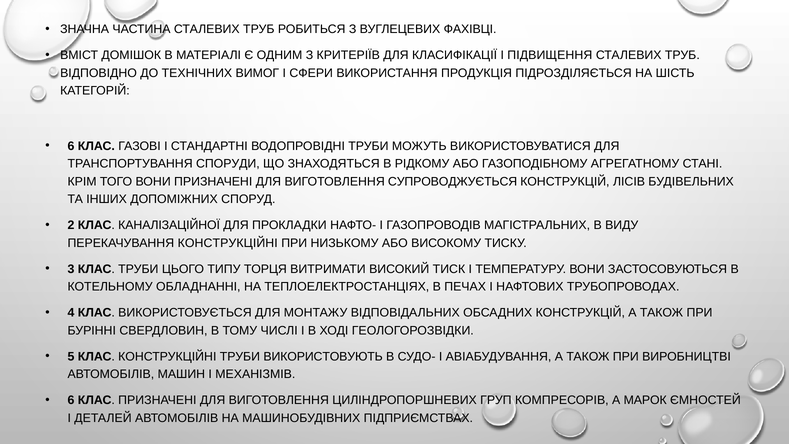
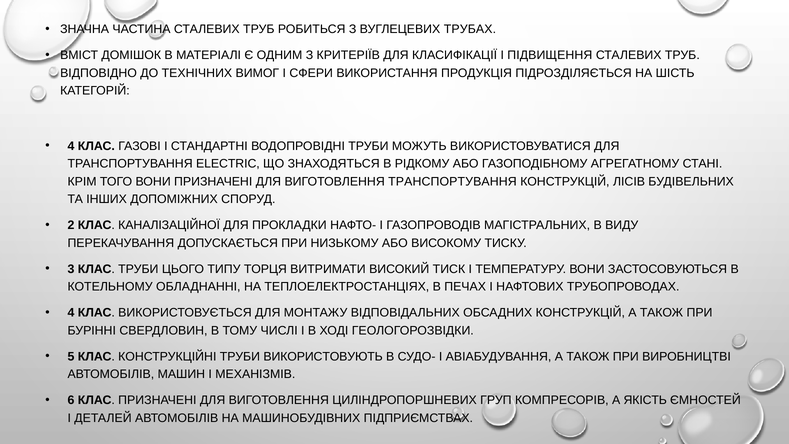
ФАХІВЦІ: ФАХІВЦІ -> ТРУБАХ
6 at (71, 146): 6 -> 4
СПОРУДИ: СПОРУДИ -> ELECTRIC
ВИГОТОВЛЕННЯ СУПРОВОДЖУЄТЬСЯ: СУПРОВОДЖУЄТЬСЯ -> ТРАНСПОРТУВАННЯ
ПЕРЕКАЧУВАННЯ КОНСТРУКЦІЙНІ: КОНСТРУКЦІЙНІ -> ДОПУСКАЄТЬСЯ
МАРОК: МАРОК -> ЯКІСТЬ
